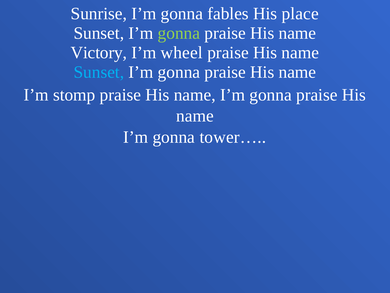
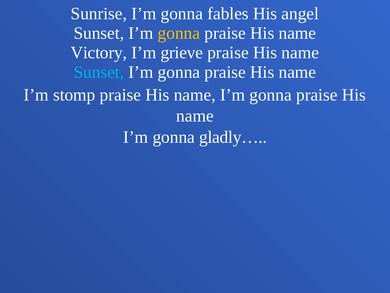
place: place -> angel
gonna at (179, 33) colour: light green -> yellow
wheel: wheel -> grieve
tower…: tower… -> gladly…
